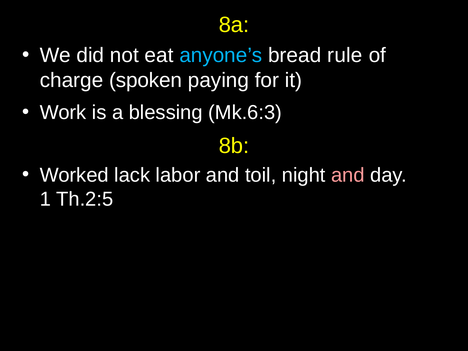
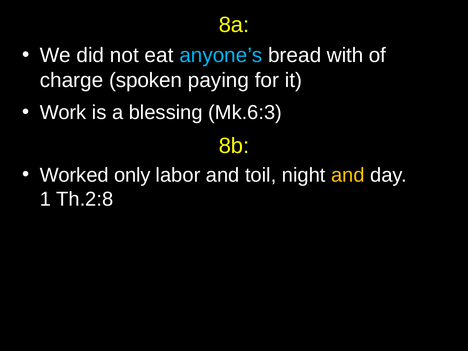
rule: rule -> with
lack: lack -> only
and at (348, 175) colour: pink -> yellow
Th.2:5: Th.2:5 -> Th.2:8
